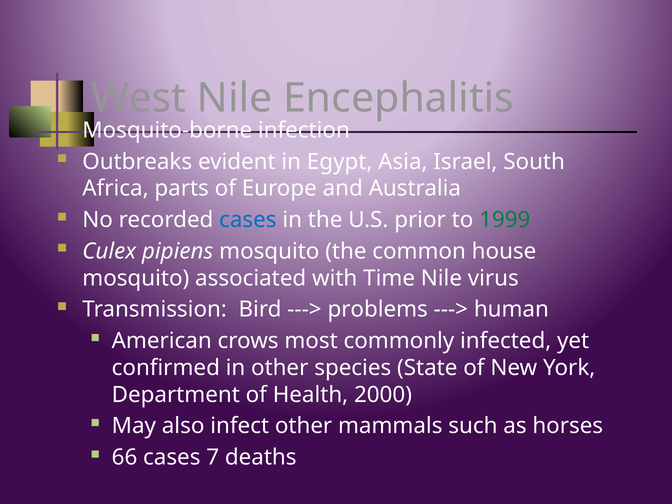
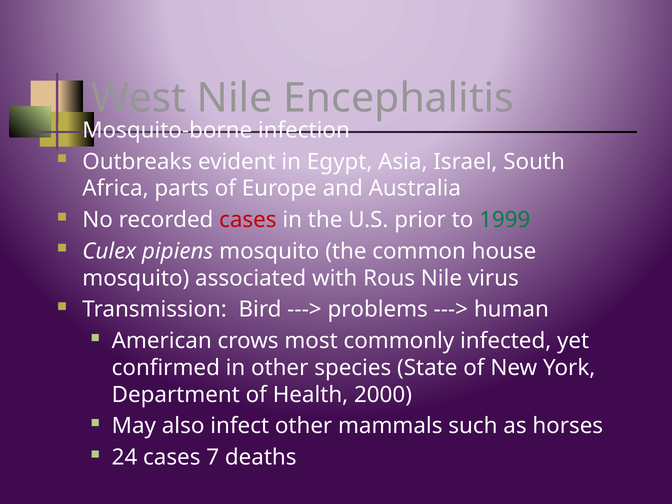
cases at (248, 220) colour: blue -> red
Time: Time -> Rous
66: 66 -> 24
